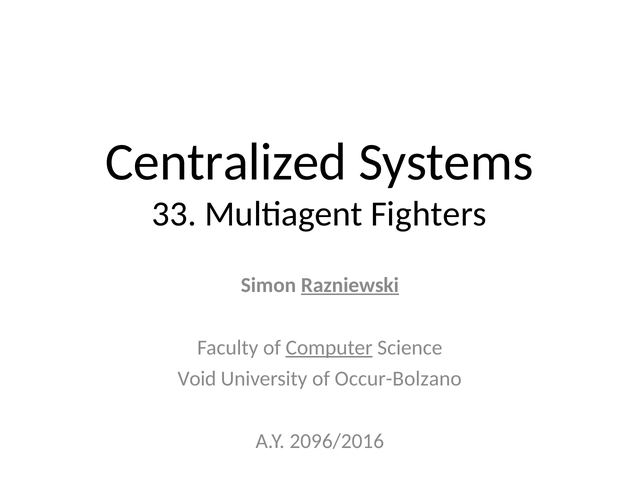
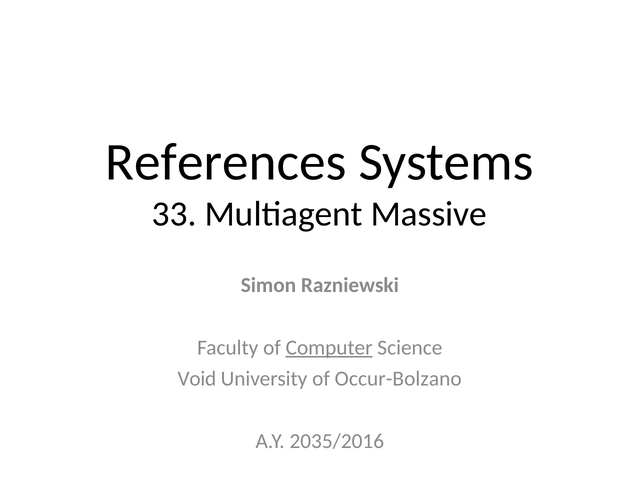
Centralized: Centralized -> References
Fighters: Fighters -> Massive
Razniewski underline: present -> none
2096/2016: 2096/2016 -> 2035/2016
